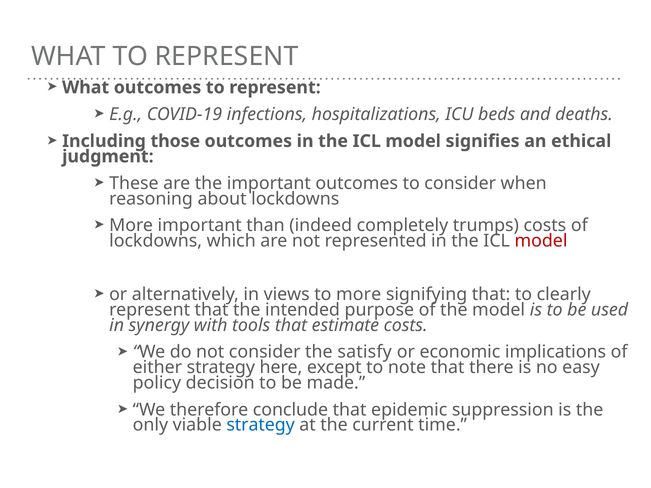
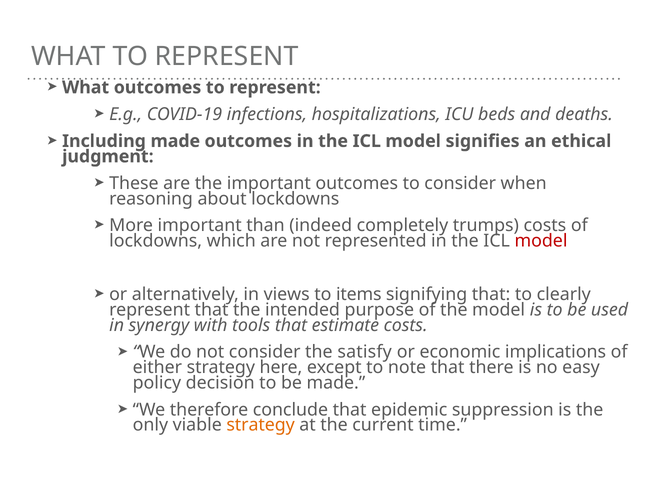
Including those: those -> made
to more: more -> items
strategy at (261, 425) colour: blue -> orange
